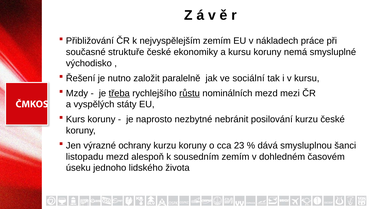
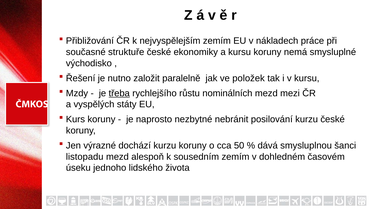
sociální: sociální -> položek
růstu underline: present -> none
ochrany: ochrany -> dochází
23: 23 -> 50
